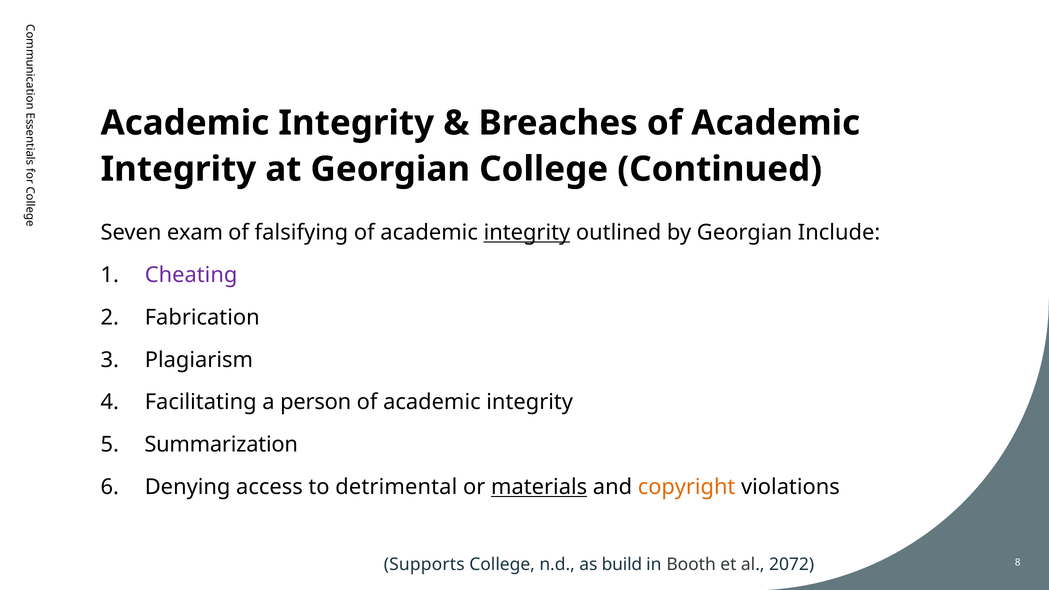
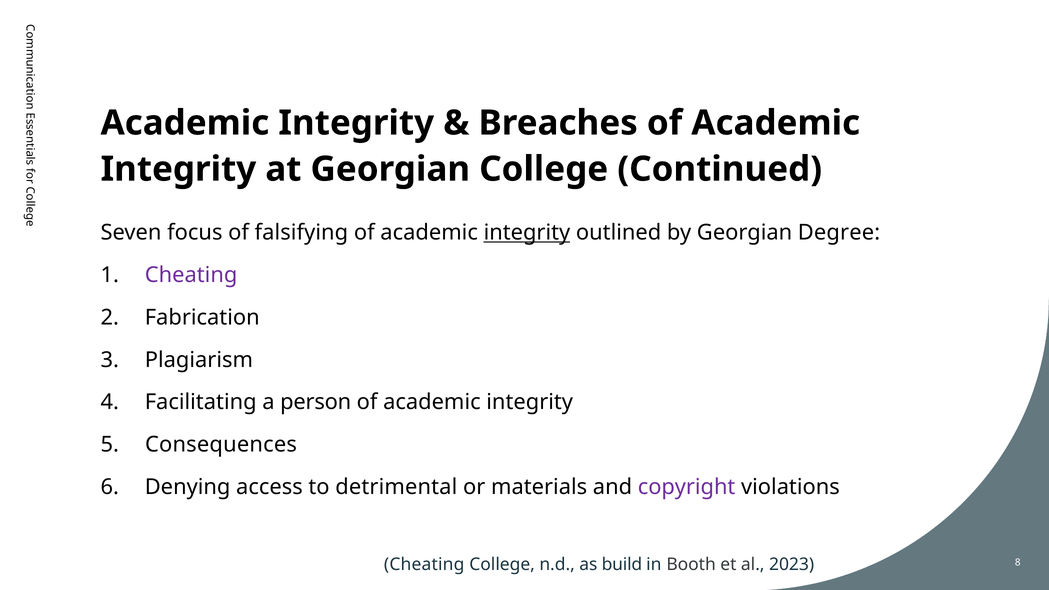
exam: exam -> focus
Include: Include -> Degree
Summarization: Summarization -> Consequences
materials underline: present -> none
copyright colour: orange -> purple
Supports at (424, 565): Supports -> Cheating
2072: 2072 -> 2023
